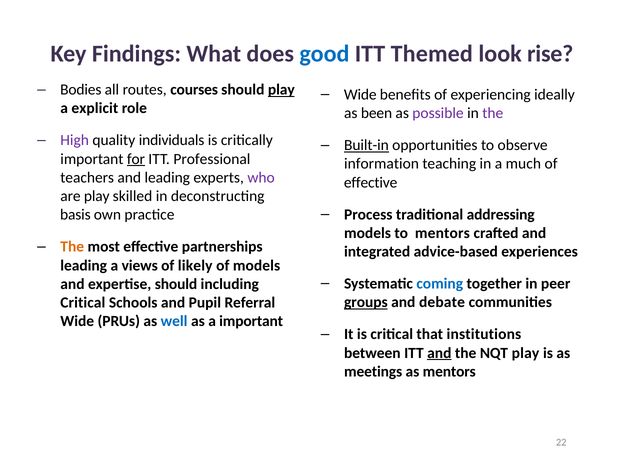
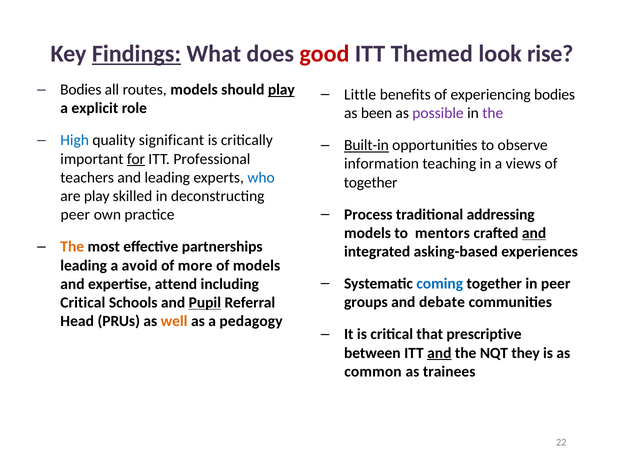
Findings underline: none -> present
good colour: blue -> red
routes courses: courses -> models
Wide at (360, 94): Wide -> Little
experiencing ideally: ideally -> bodies
High colour: purple -> blue
individuals: individuals -> significant
much: much -> views
who colour: purple -> blue
effective at (371, 182): effective -> together
basis at (75, 214): basis -> peer
and at (534, 233) underline: none -> present
advice-based: advice-based -> asking-based
views: views -> avoid
likely: likely -> more
expertise should: should -> attend
groups underline: present -> none
Pupil underline: none -> present
Wide at (77, 321): Wide -> Head
well colour: blue -> orange
a important: important -> pedagogy
institutions: institutions -> prescriptive
NQT play: play -> they
meetings: meetings -> common
as mentors: mentors -> trainees
